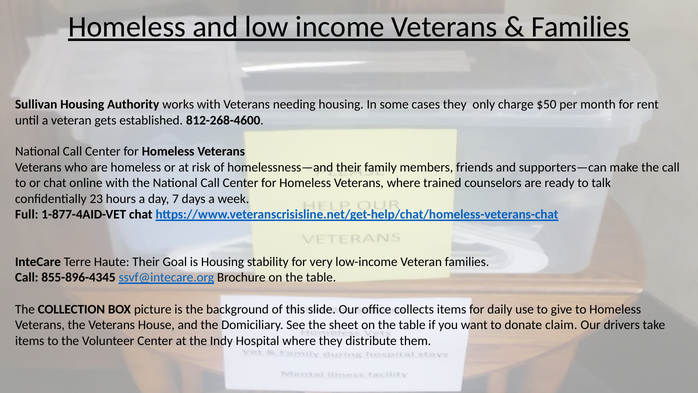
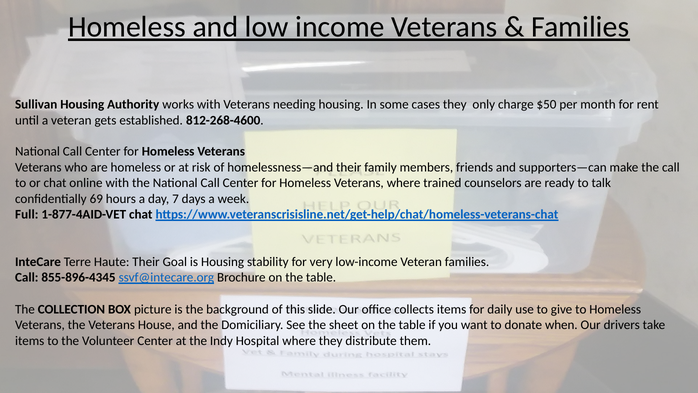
23: 23 -> 69
claim: claim -> when
